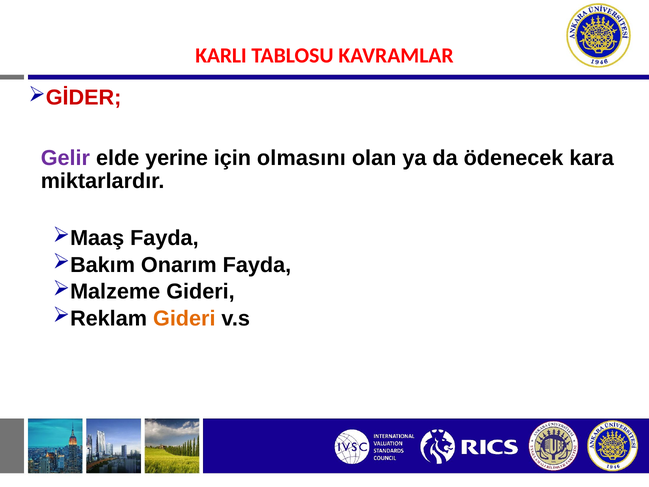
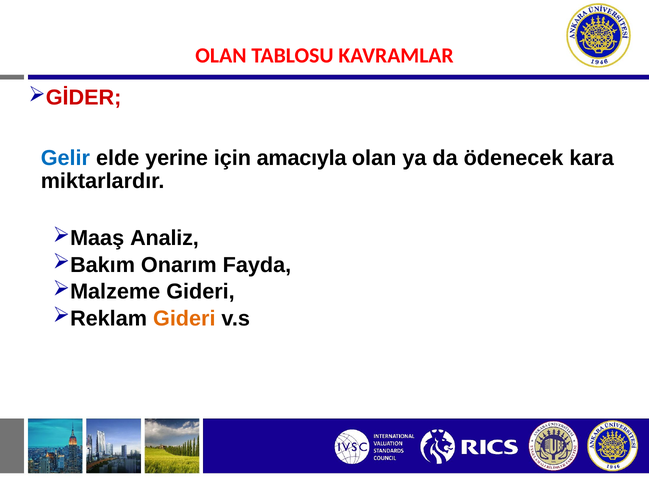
KARLI at (221, 55): KARLI -> OLAN
Gelir colour: purple -> blue
olmasını: olmasını -> amacıyla
Fayda at (164, 238): Fayda -> Analiz
